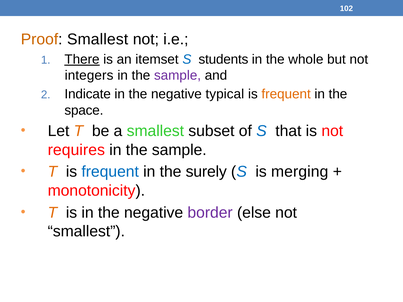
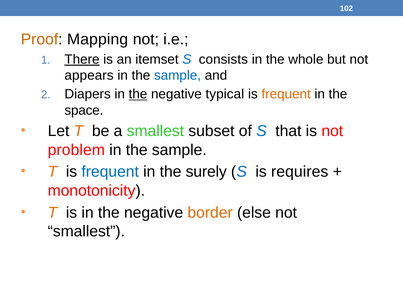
Proof Smallest: Smallest -> Mapping
students: students -> consists
integers: integers -> appears
sample at (178, 75) colour: purple -> blue
Indicate: Indicate -> Diapers
the at (138, 94) underline: none -> present
requires: requires -> problem
merging: merging -> requires
border colour: purple -> orange
